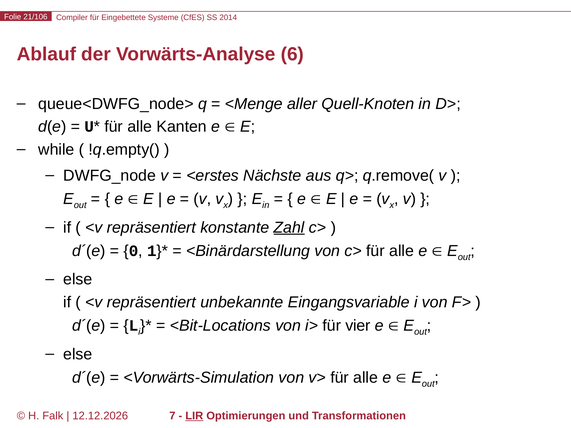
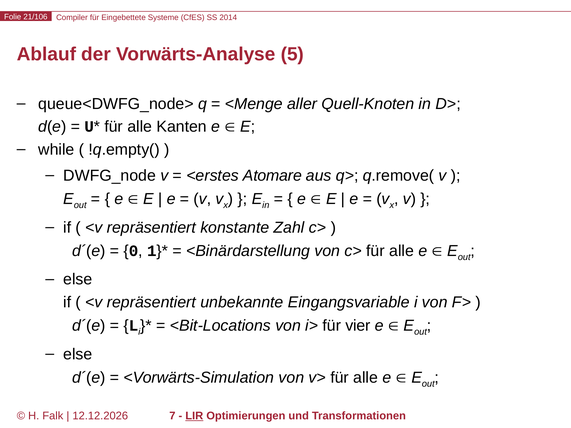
6: 6 -> 5
Nächste: Nächste -> Atomare
Zahl underline: present -> none
